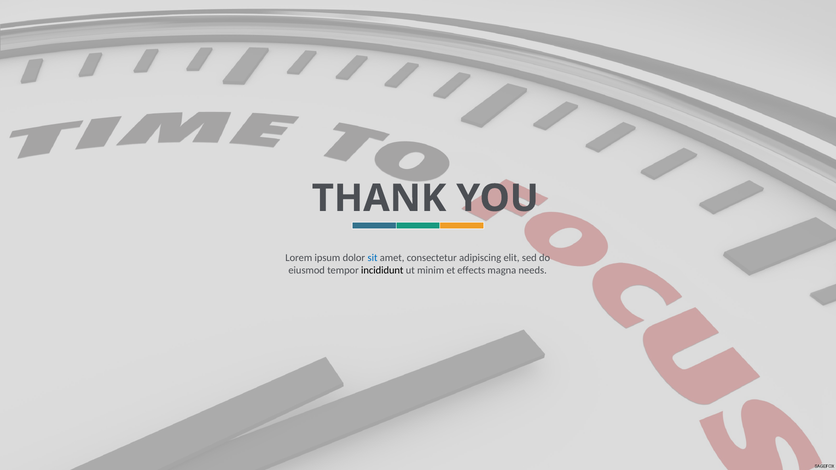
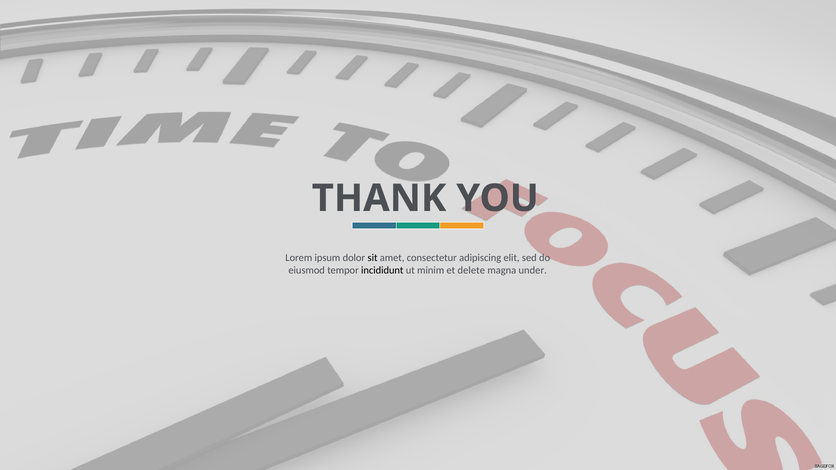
sit colour: blue -> black
effects: effects -> delete
needs: needs -> under
